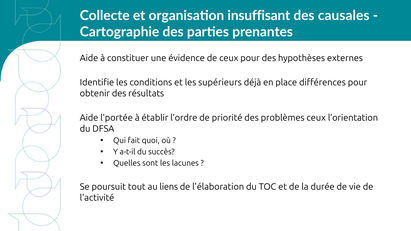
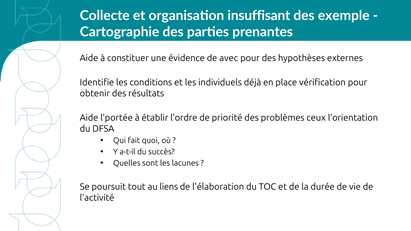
causales: causales -> exemple
de ceux: ceux -> avec
supérieurs: supérieurs -> individuels
différences: différences -> vérification
